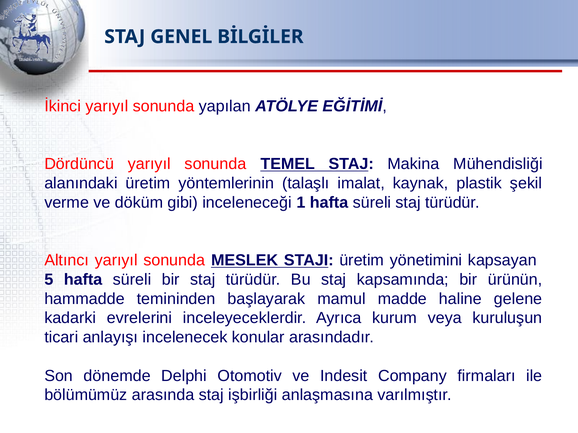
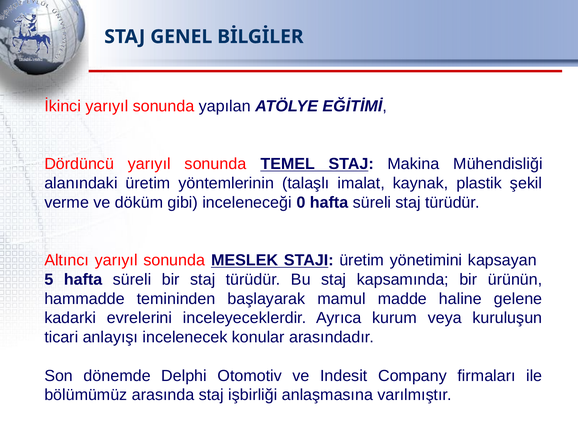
1: 1 -> 0
